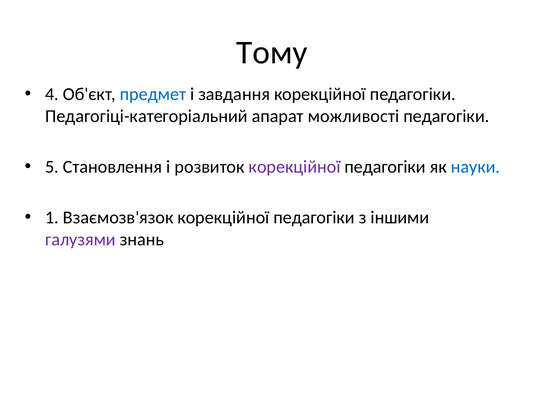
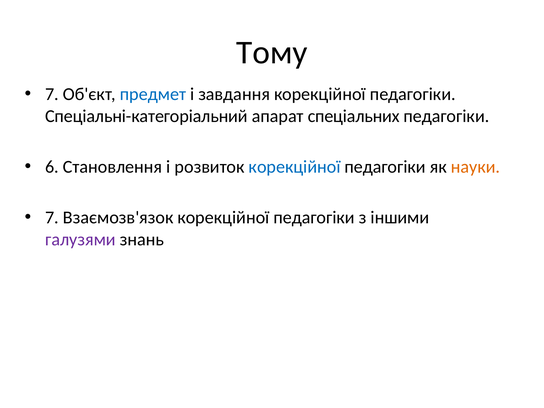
4 at (52, 94): 4 -> 7
Педагогіці-категоріальний: Педагогіці-категоріальний -> Спеціальні-категоріальний
можливості: можливості -> спеціальних
5: 5 -> 6
корекційної at (295, 167) colour: purple -> blue
науки colour: blue -> orange
1 at (52, 218): 1 -> 7
